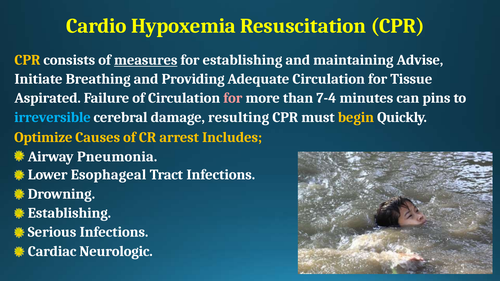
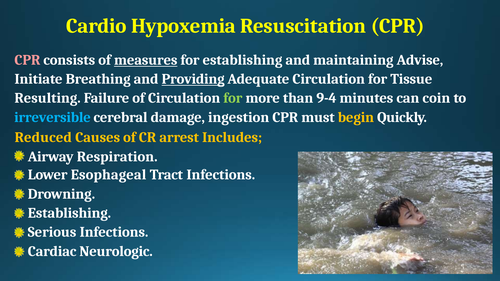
CPR at (27, 60) colour: yellow -> pink
Providing underline: none -> present
Aspirated: Aspirated -> Resulting
for at (233, 98) colour: pink -> light green
7-4: 7-4 -> 9-4
pins: pins -> coin
resulting: resulting -> ingestion
Optimize: Optimize -> Reduced
Pneumonia: Pneumonia -> Respiration
